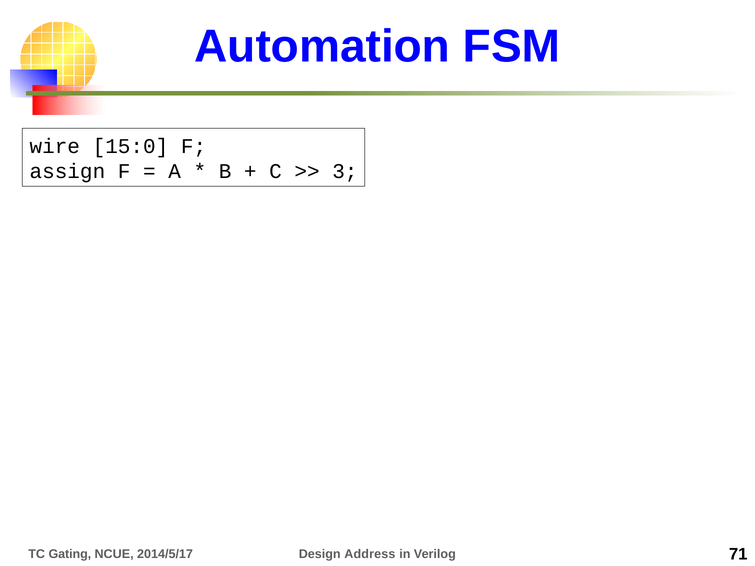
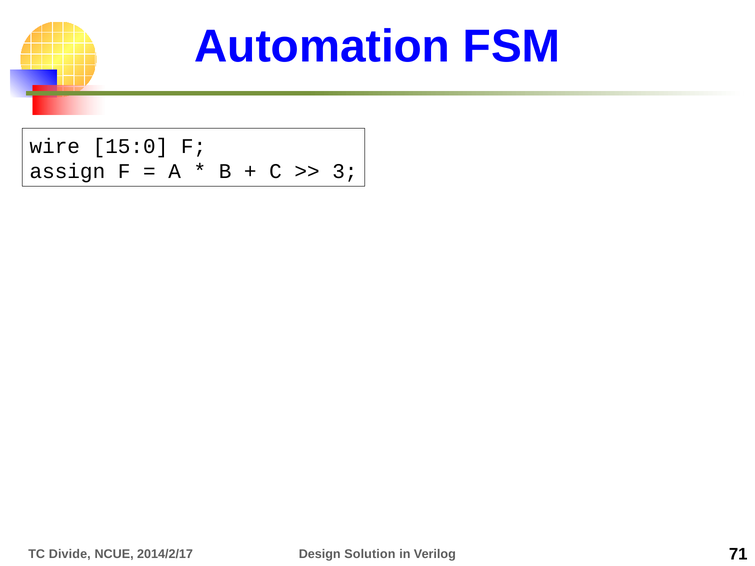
Gating: Gating -> Divide
2014/5/17: 2014/5/17 -> 2014/2/17
Address: Address -> Solution
